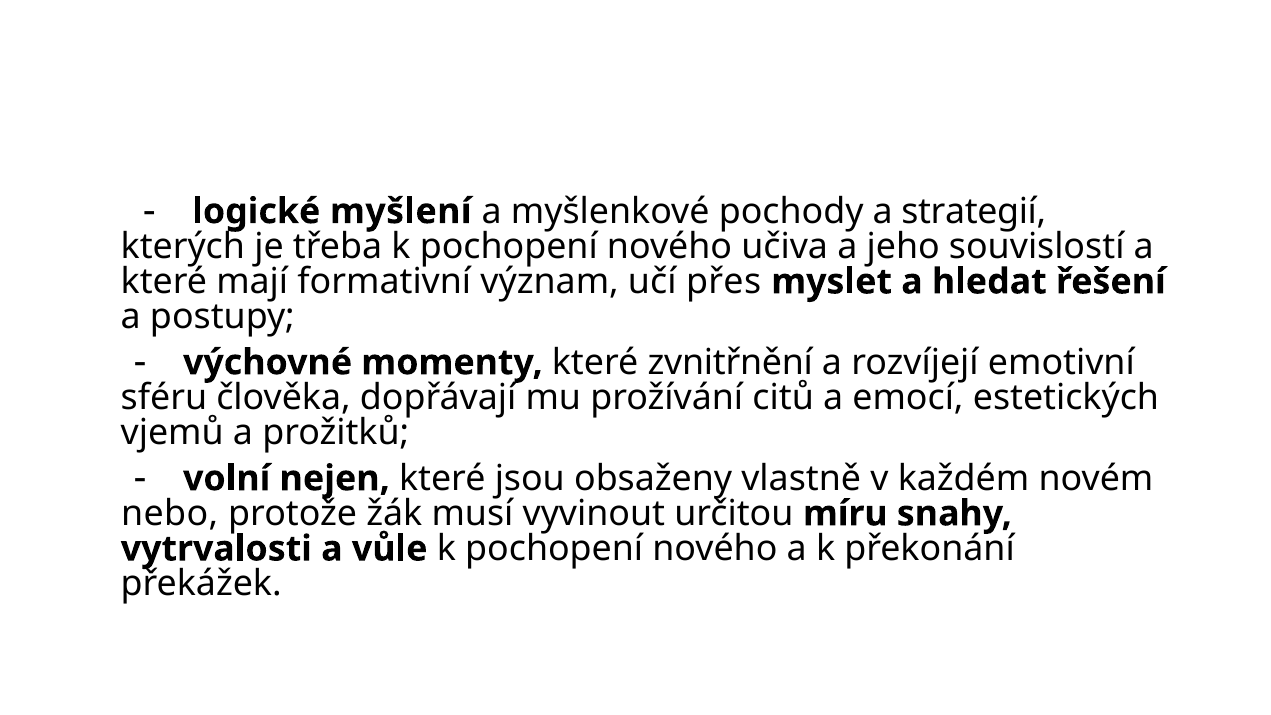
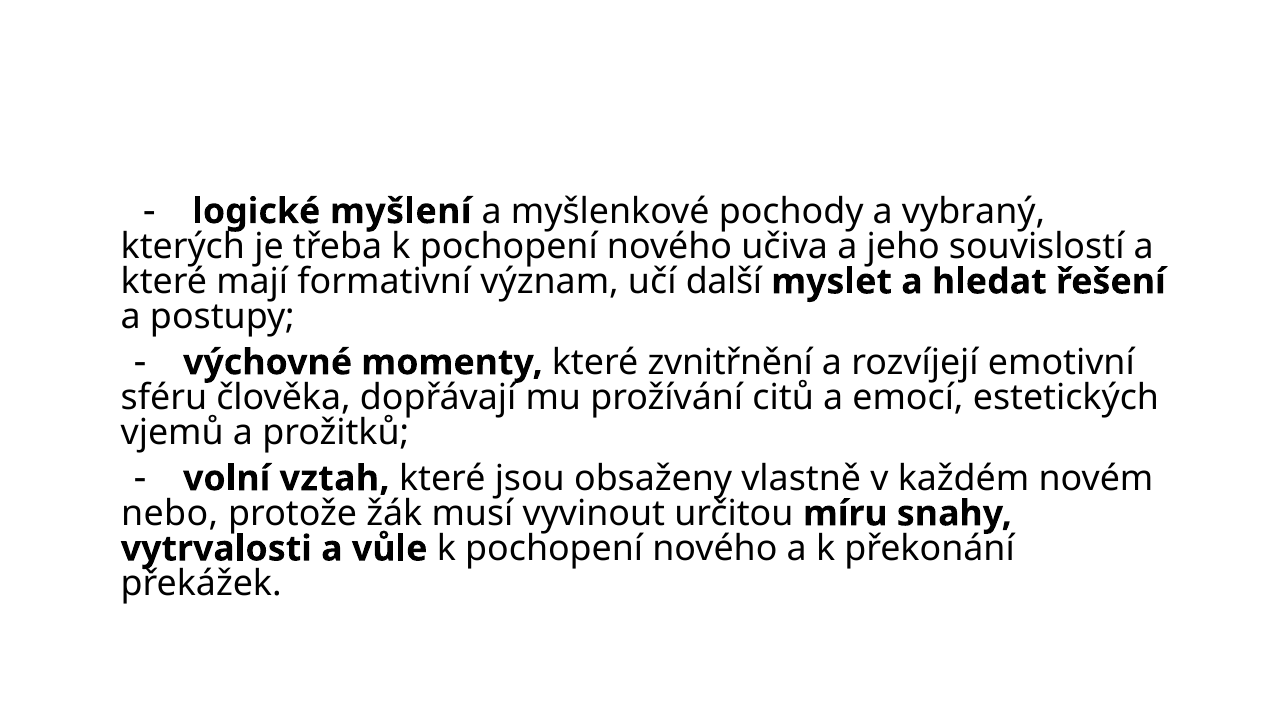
strategií: strategií -> vybraný
přes: přes -> další
nejen: nejen -> vztah
